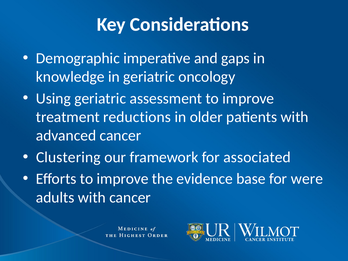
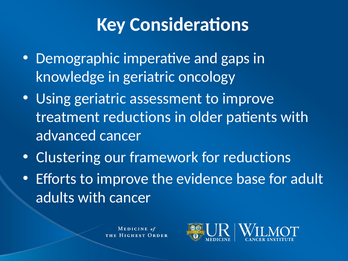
for associated: associated -> reductions
were: were -> adult
